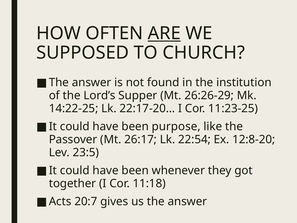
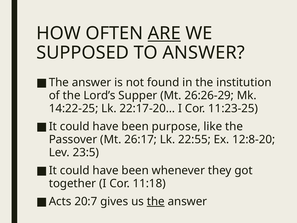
TO CHURCH: CHURCH -> ANSWER
22:54: 22:54 -> 22:55
the at (156, 201) underline: none -> present
